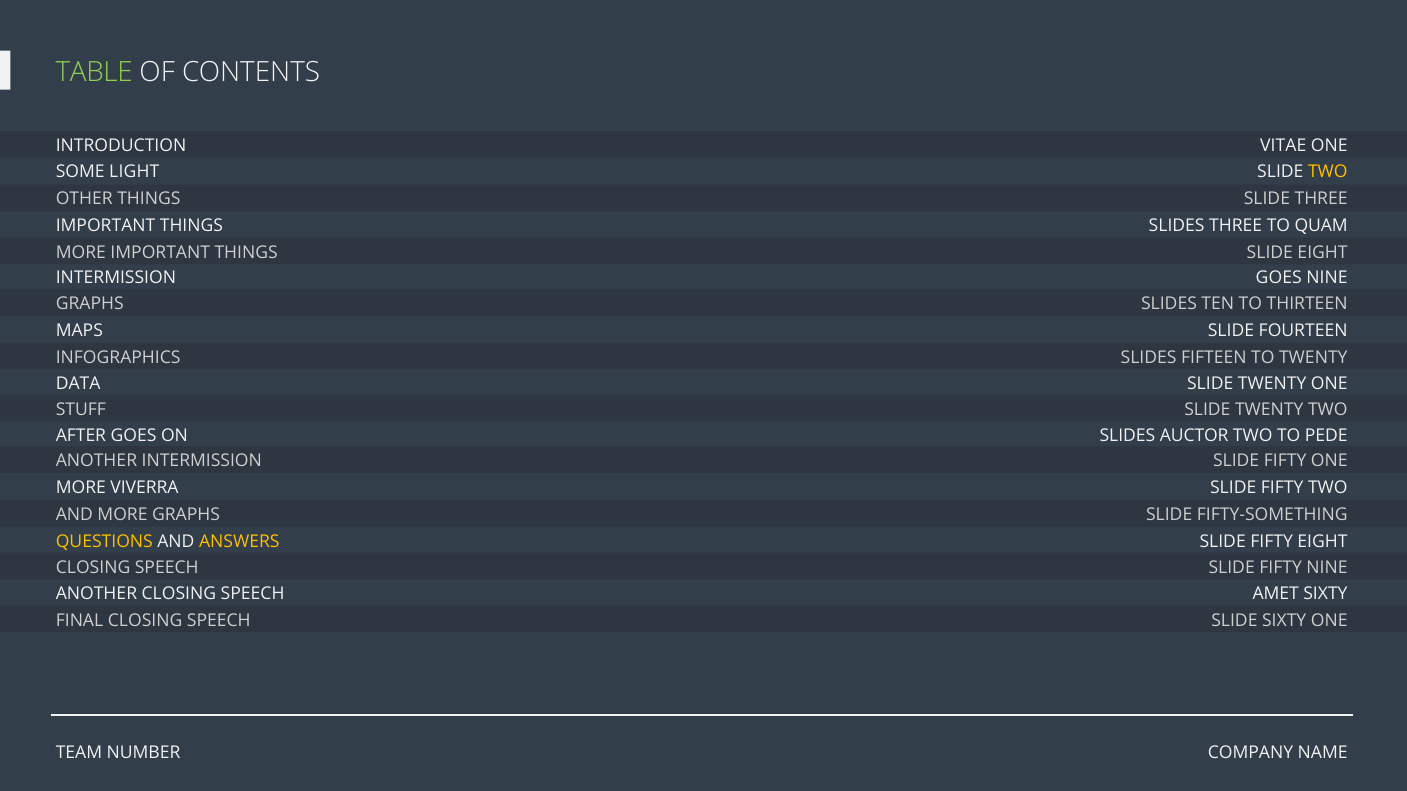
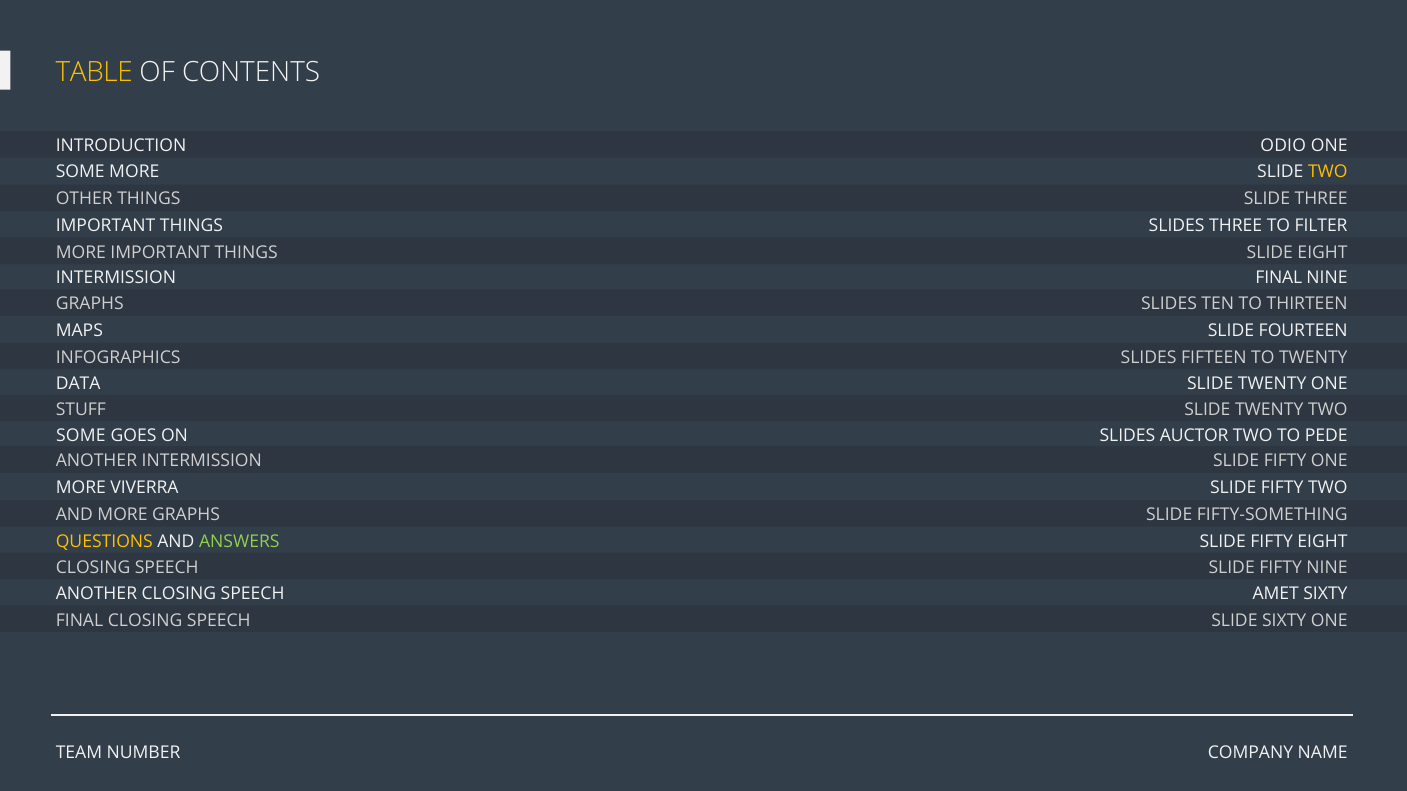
TABLE colour: light green -> yellow
VITAE: VITAE -> ODIO
SOME LIGHT: LIGHT -> MORE
QUAM: QUAM -> FILTER
INTERMISSION GOES: GOES -> FINAL
AFTER at (81, 436): AFTER -> SOME
ANSWERS colour: yellow -> light green
